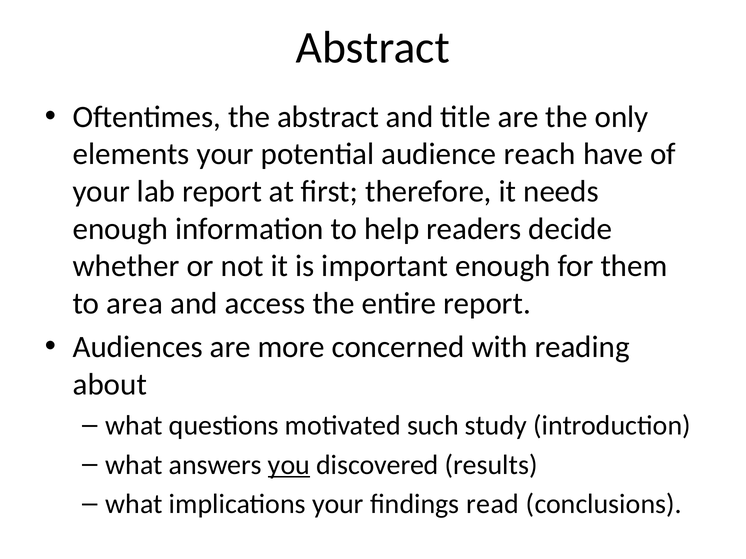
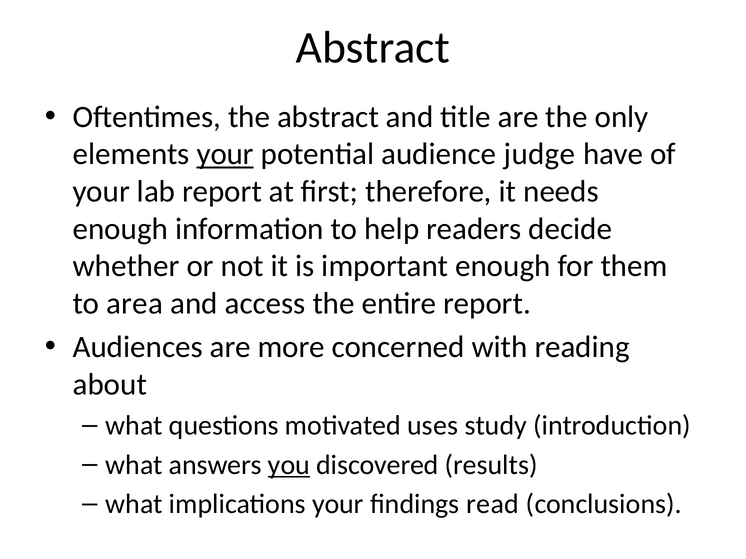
your at (225, 154) underline: none -> present
reach: reach -> judge
such: such -> uses
